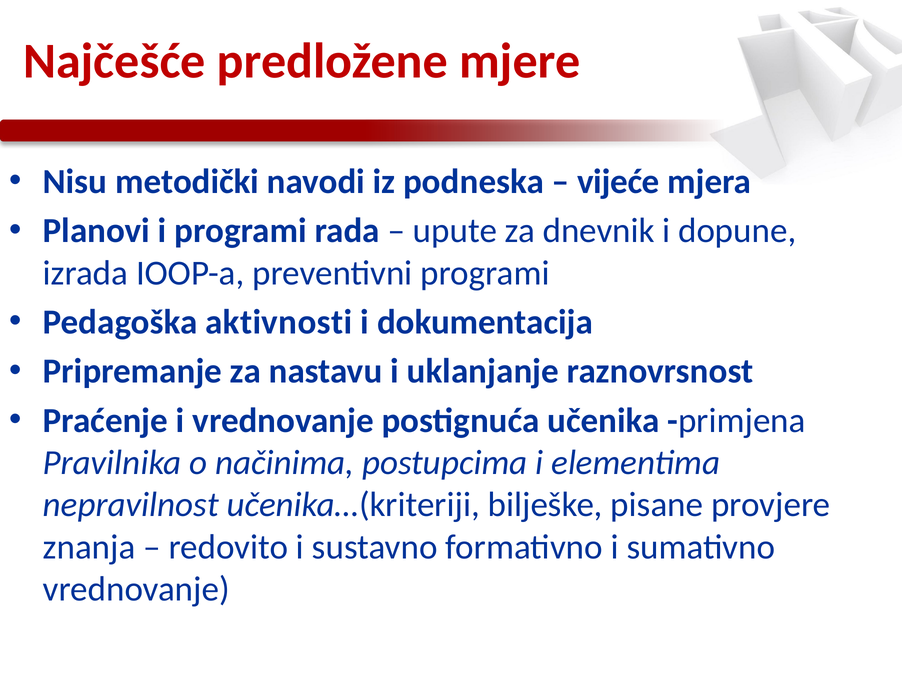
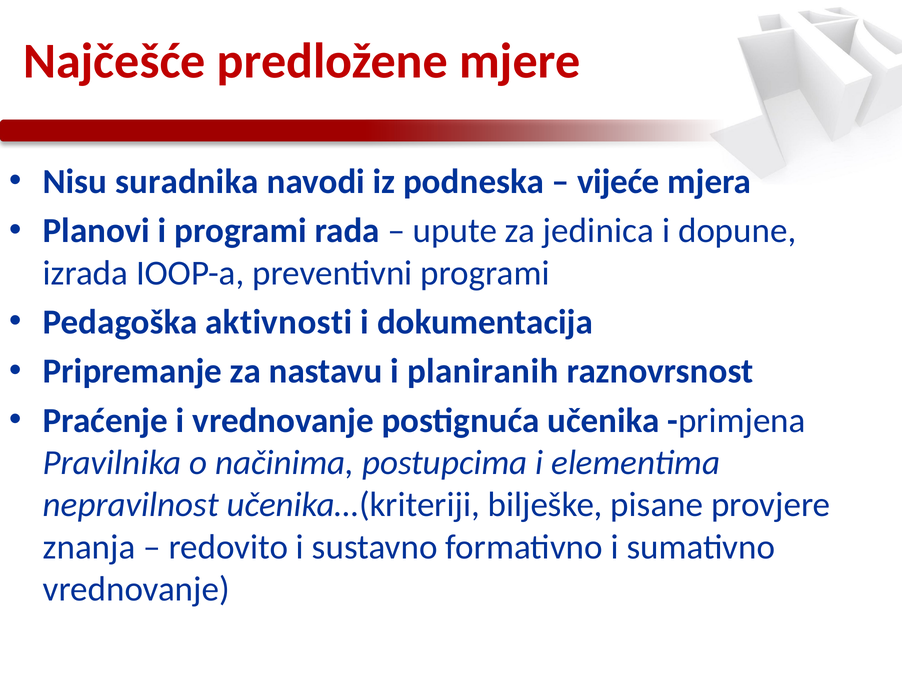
metodički: metodički -> suradnika
dnevnik: dnevnik -> jedinica
uklanjanje: uklanjanje -> planiranih
